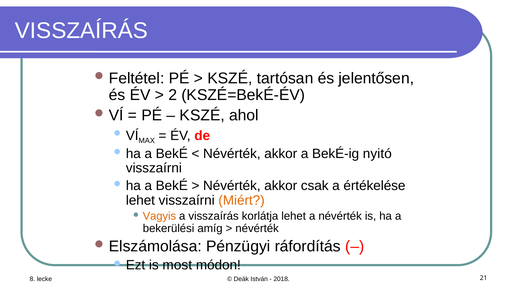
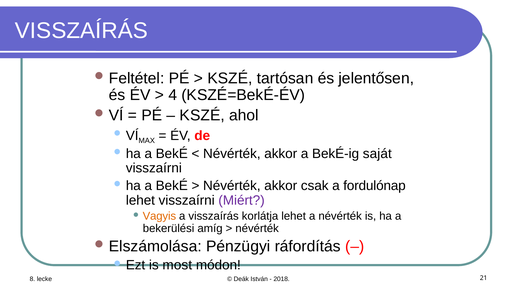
2: 2 -> 4
nyitó: nyitó -> saját
értékelése: értékelése -> fordulónap
Miért colour: orange -> purple
